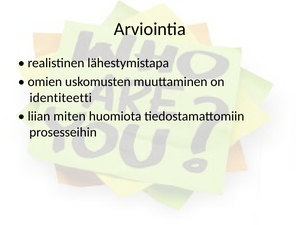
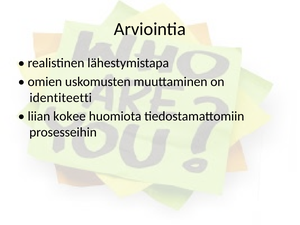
miten: miten -> kokee
